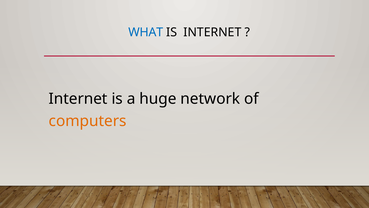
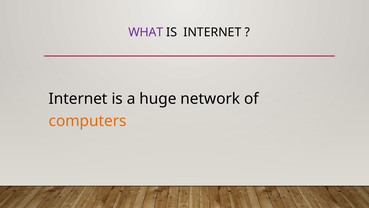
WHAT colour: blue -> purple
